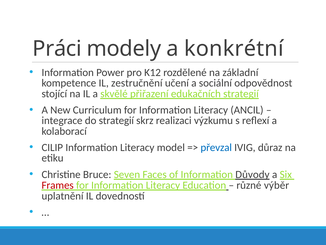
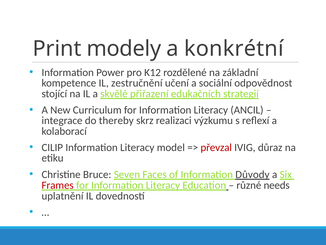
Práci: Práci -> Print
do strategií: strategií -> thereby
převzal colour: blue -> red
výběr: výběr -> needs
